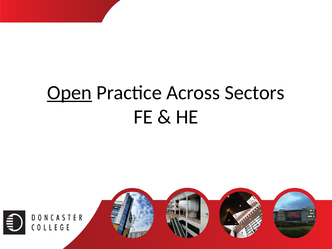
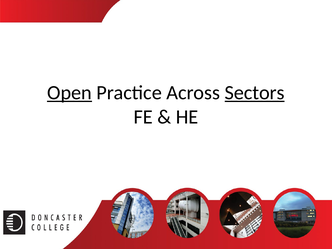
Sectors underline: none -> present
